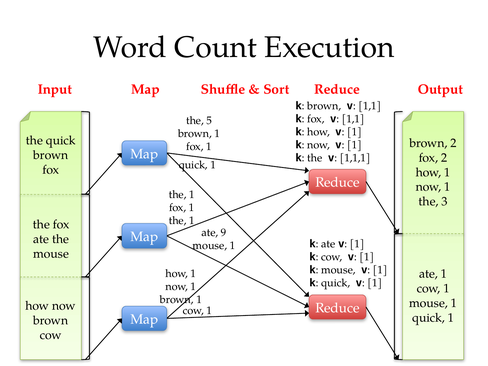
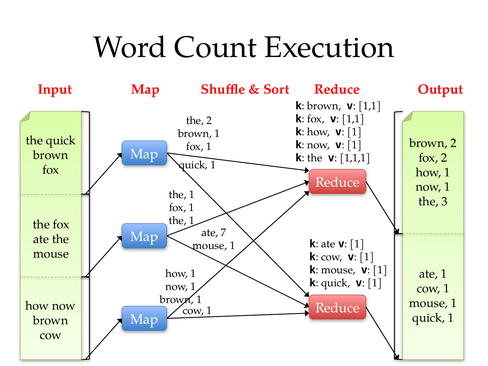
the 5: 5 -> 2
9: 9 -> 7
